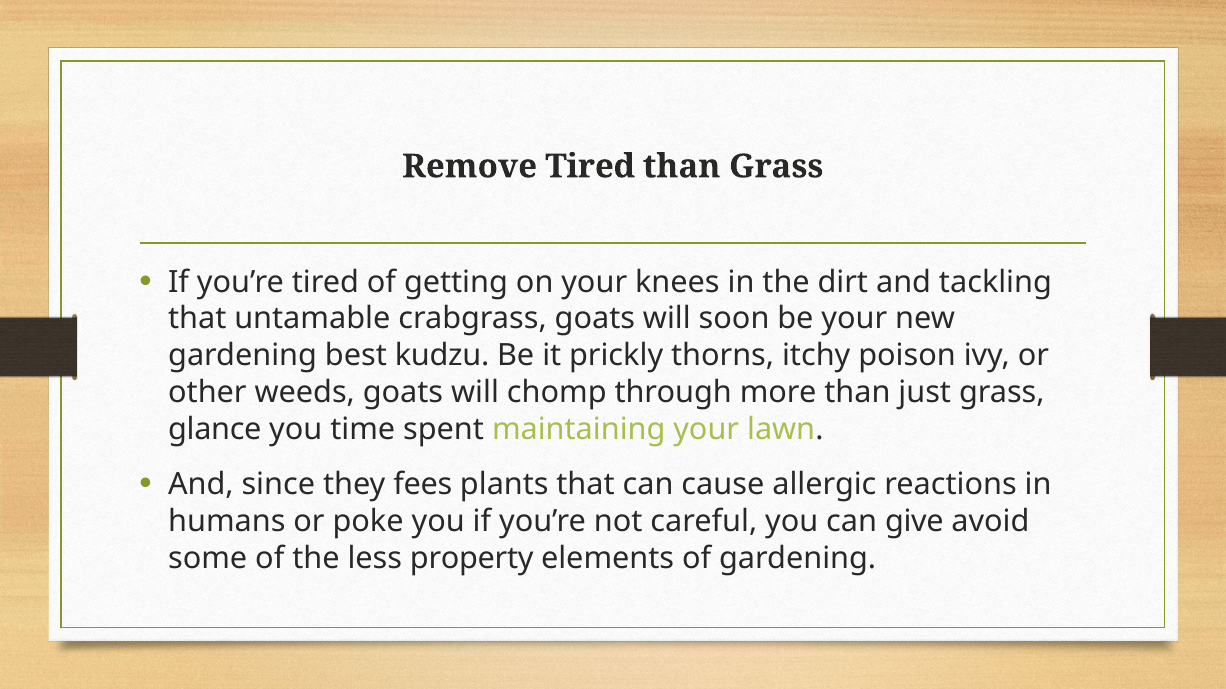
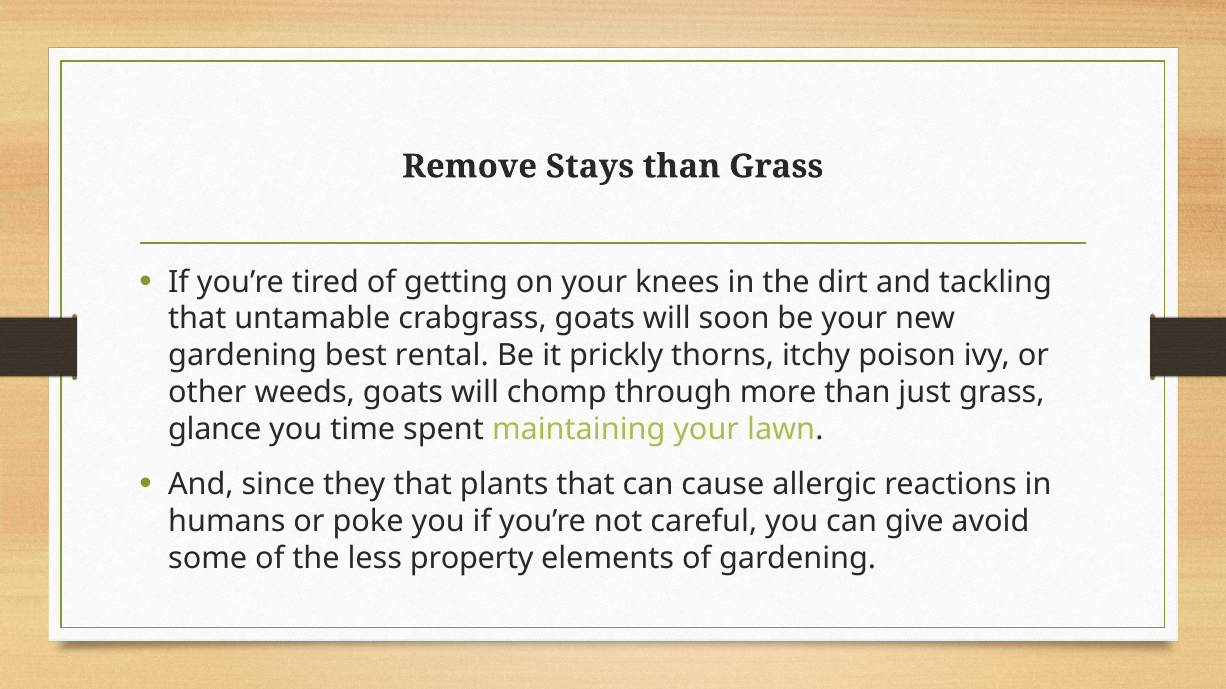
Remove Tired: Tired -> Stays
kudzu: kudzu -> rental
they fees: fees -> that
